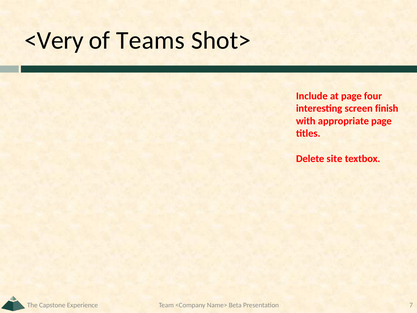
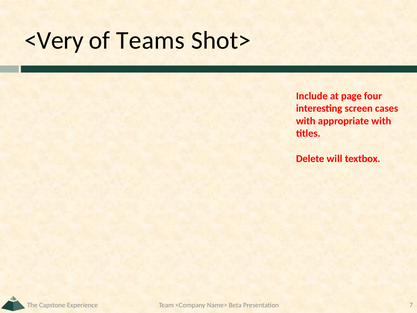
finish: finish -> cases
appropriate page: page -> with
site: site -> will
